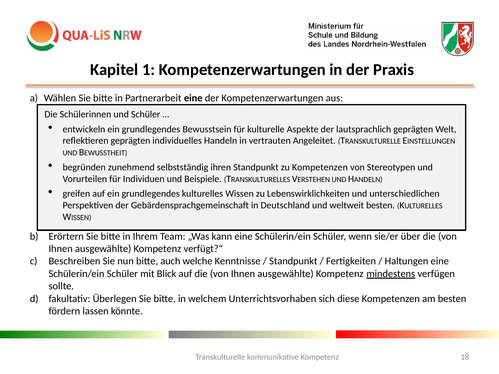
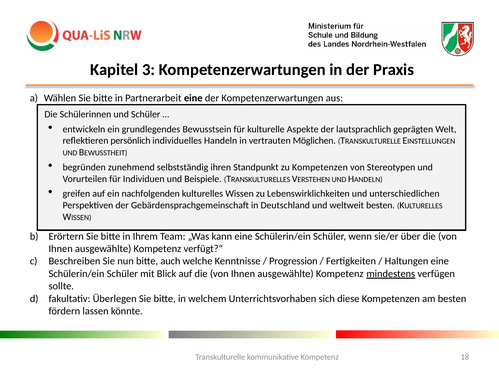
1: 1 -> 3
reflektieren geprägten: geprägten -> persönlich
Angeleitet: Angeleitet -> Möglichen
auf ein grundlegendes: grundlegendes -> nachfolgenden
Standpunkt at (293, 261): Standpunkt -> Progression
